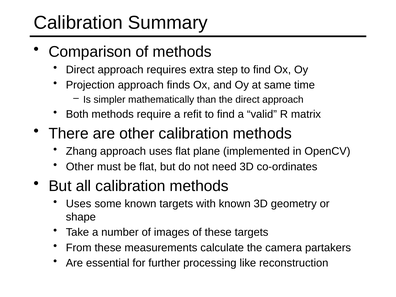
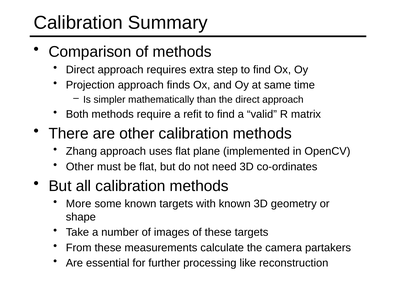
Uses at (79, 204): Uses -> More
